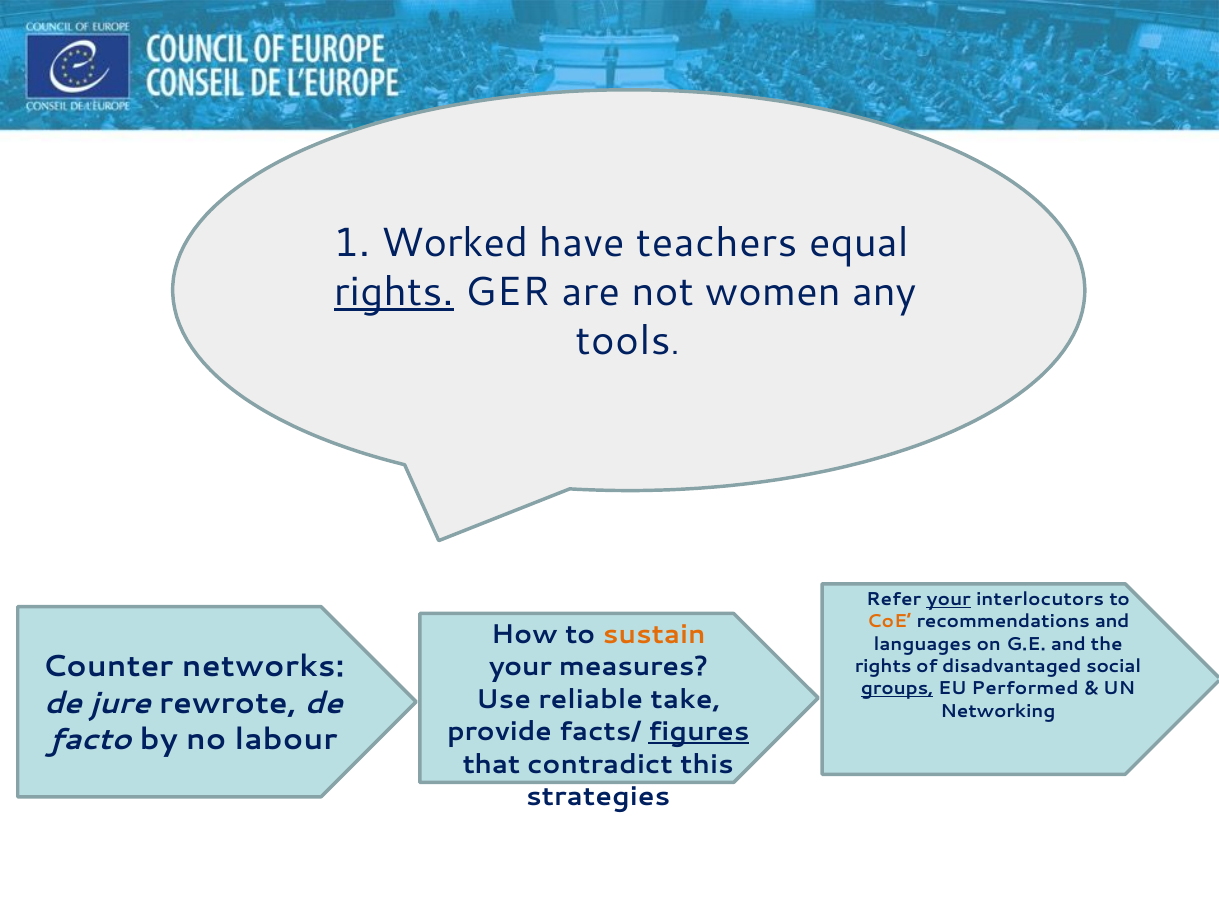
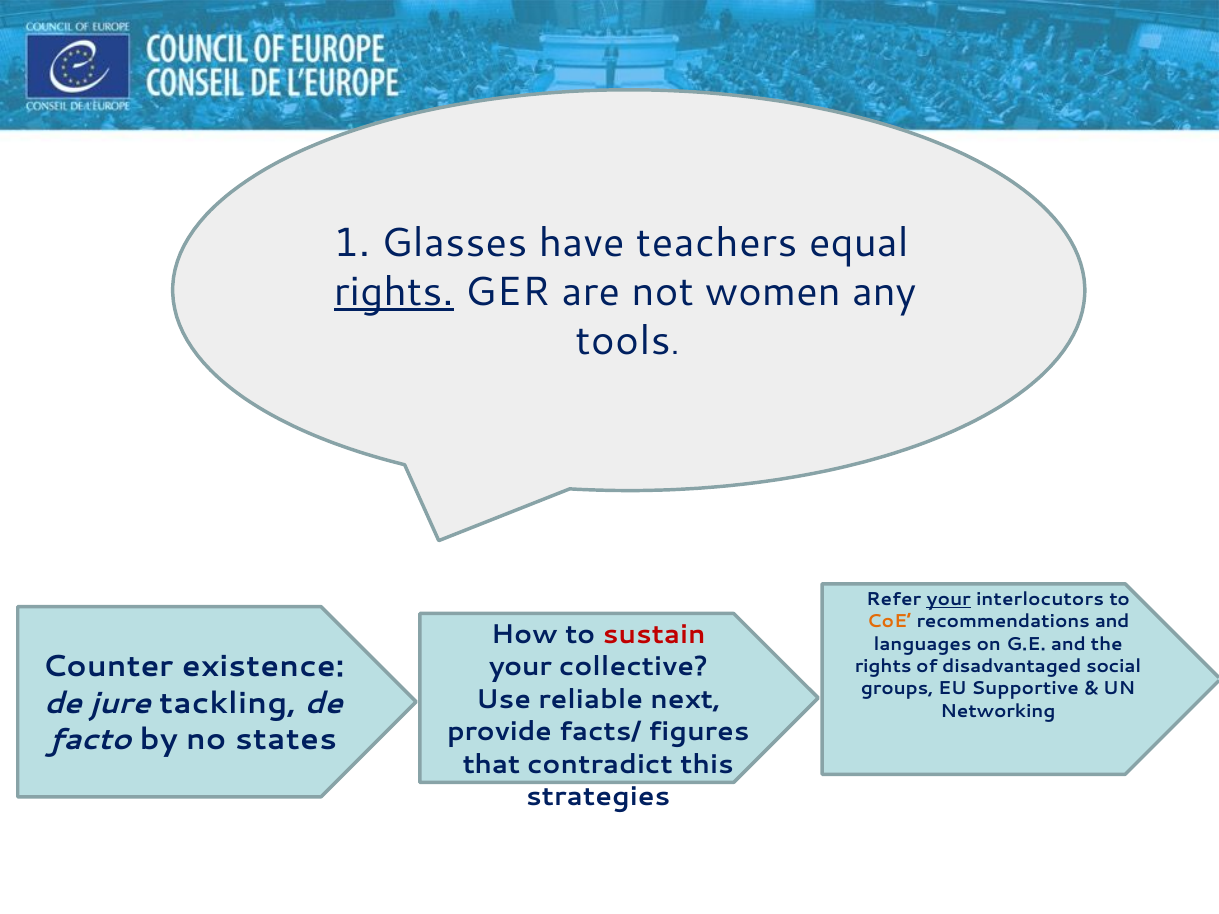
Worked: Worked -> Glasses
sustain colour: orange -> red
networks: networks -> existence
measures: measures -> collective
groups underline: present -> none
Performed: Performed -> Supportive
take: take -> next
rewrote: rewrote -> tackling
figures underline: present -> none
labour: labour -> states
